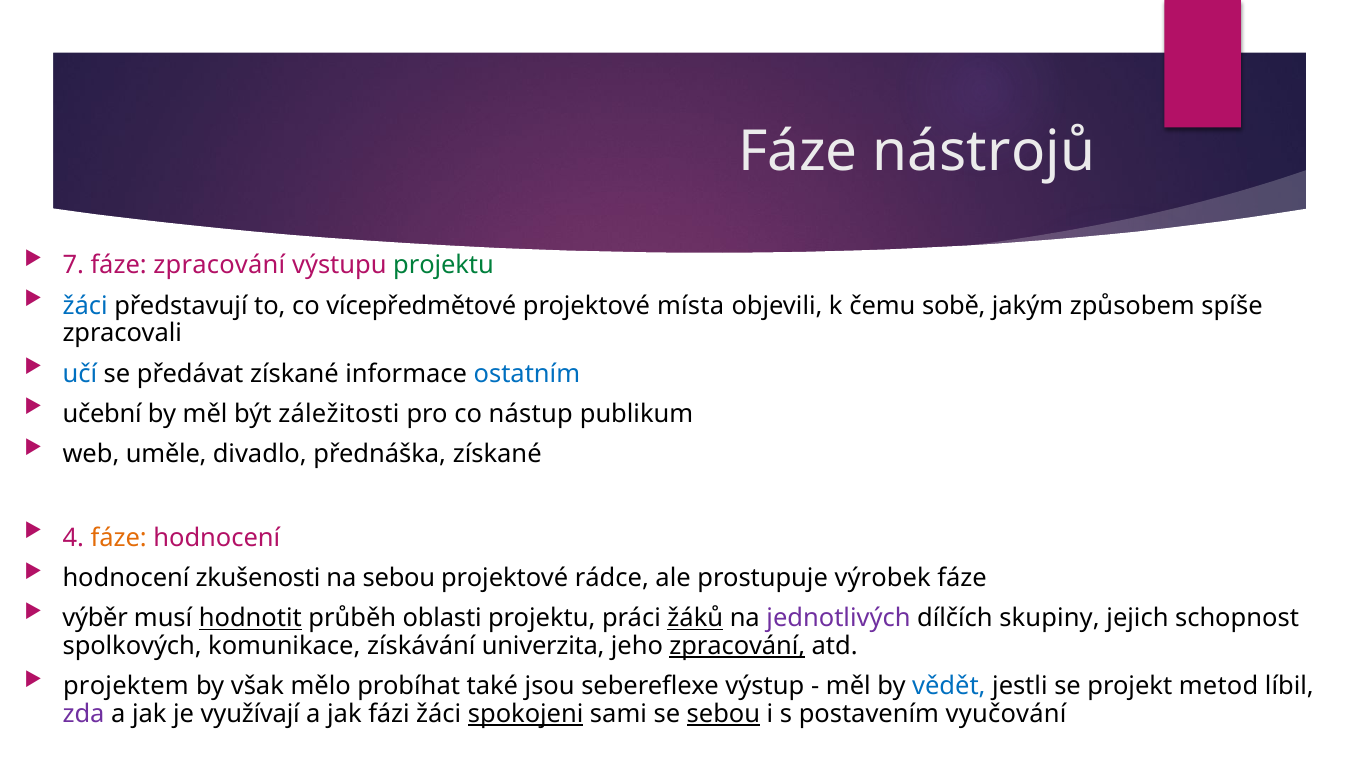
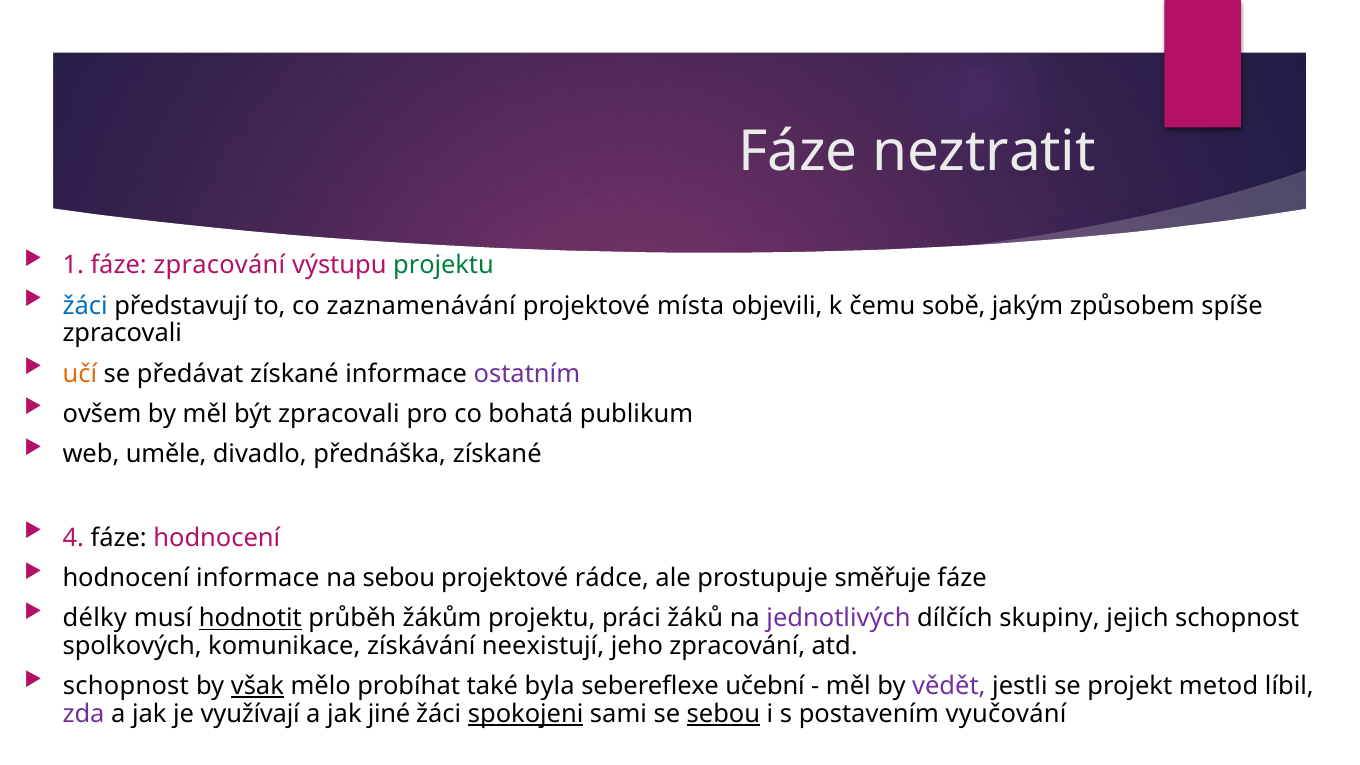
nástrojů: nástrojů -> neztratit
7: 7 -> 1
vícepředmětové: vícepředmětové -> zaznamenávání
učí colour: blue -> orange
ostatním colour: blue -> purple
učební: učební -> ovšem
být záležitosti: záležitosti -> zpracovali
nástup: nástup -> bohatá
fáze at (119, 538) colour: orange -> black
hodnocení zkušenosti: zkušenosti -> informace
výrobek: výrobek -> směřuje
výběr: výběr -> délky
oblasti: oblasti -> žákům
žáků underline: present -> none
univerzita: univerzita -> neexistují
zpracování at (737, 646) underline: present -> none
projektem at (126, 686): projektem -> schopnost
však underline: none -> present
jsou: jsou -> byla
výstup: výstup -> učební
vědět colour: blue -> purple
fázi: fázi -> jiné
